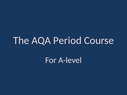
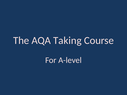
Period: Period -> Taking
